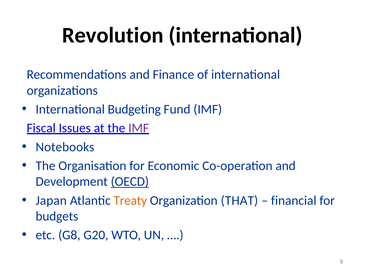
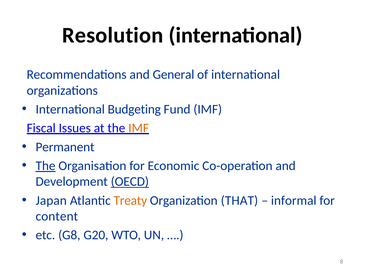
Revolution: Revolution -> Resolution
Finance: Finance -> General
IMF at (139, 128) colour: purple -> orange
Notebooks: Notebooks -> Permanent
The at (46, 166) underline: none -> present
financial: financial -> informal
budgets: budgets -> content
